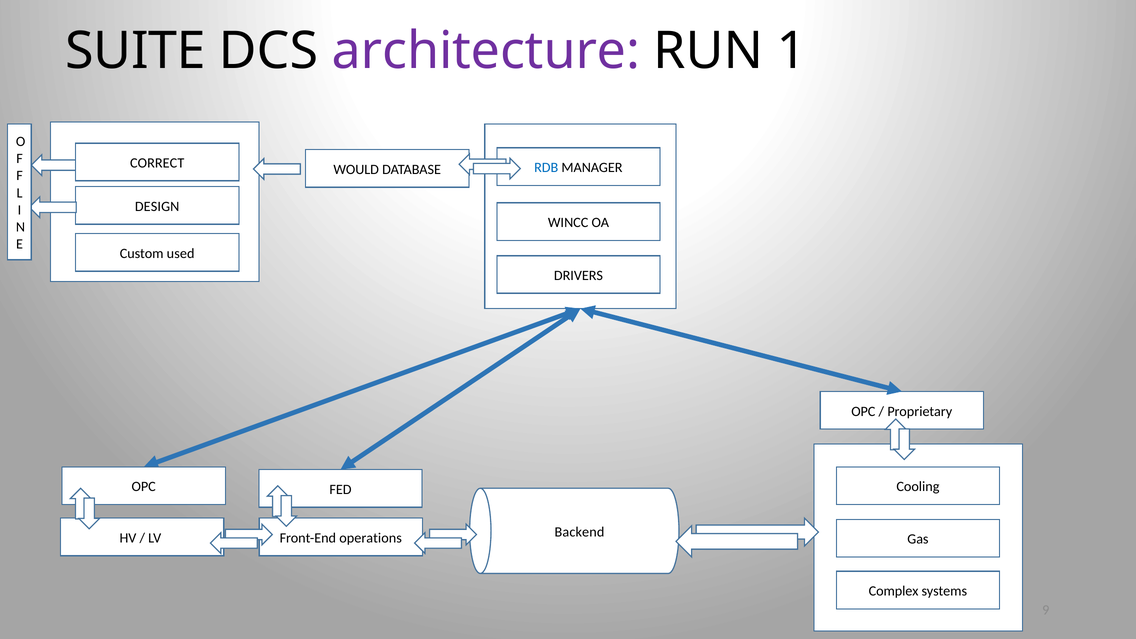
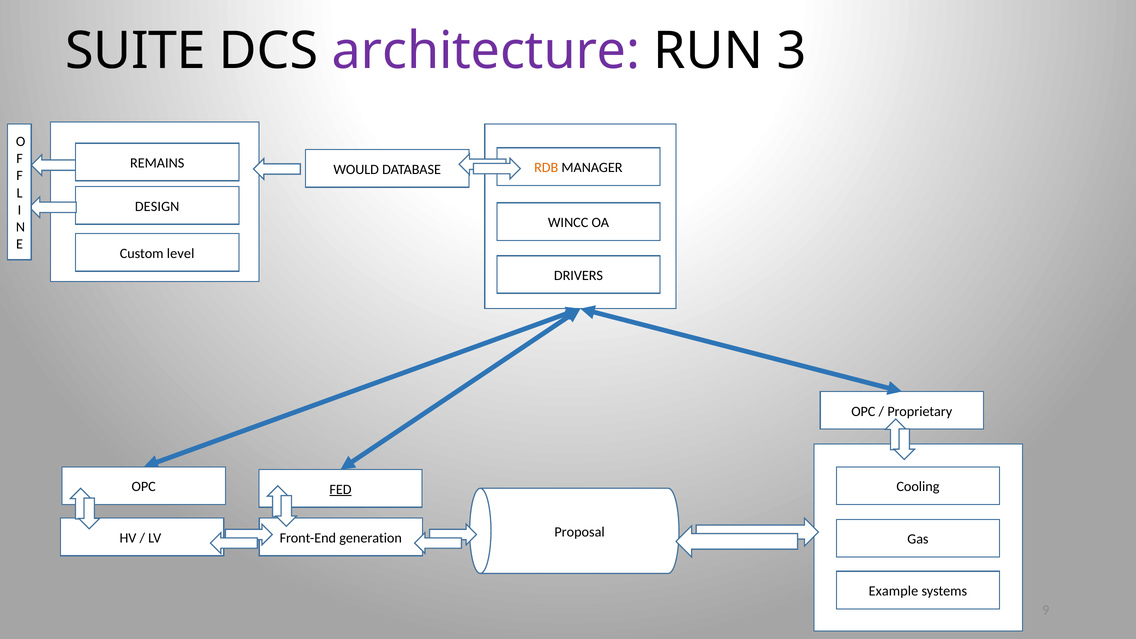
1: 1 -> 3
CORRECT: CORRECT -> REMAINS
RDB colour: blue -> orange
used: used -> level
FED underline: none -> present
Backend: Backend -> Proposal
operations: operations -> generation
Complex: Complex -> Example
